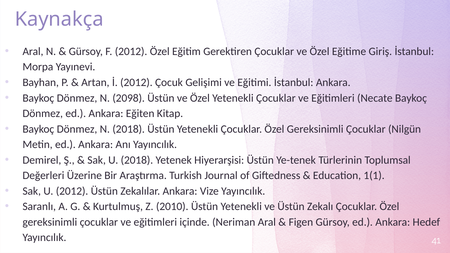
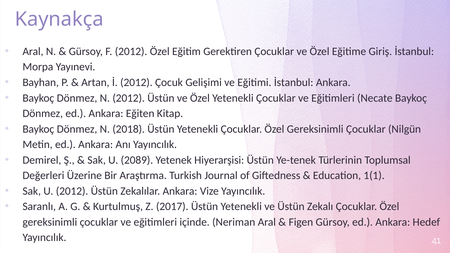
N 2098: 2098 -> 2012
U 2018: 2018 -> 2089
2010: 2010 -> 2017
